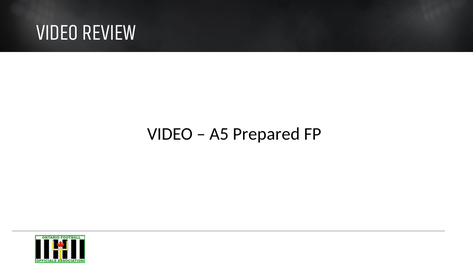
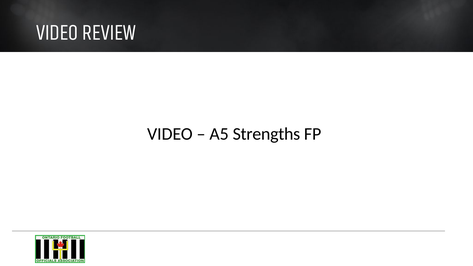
Prepared: Prepared -> Strengths
